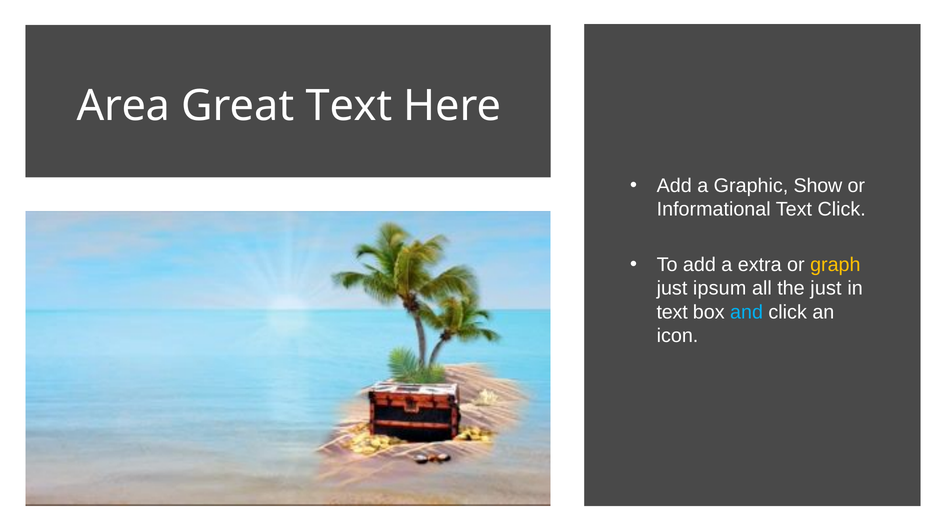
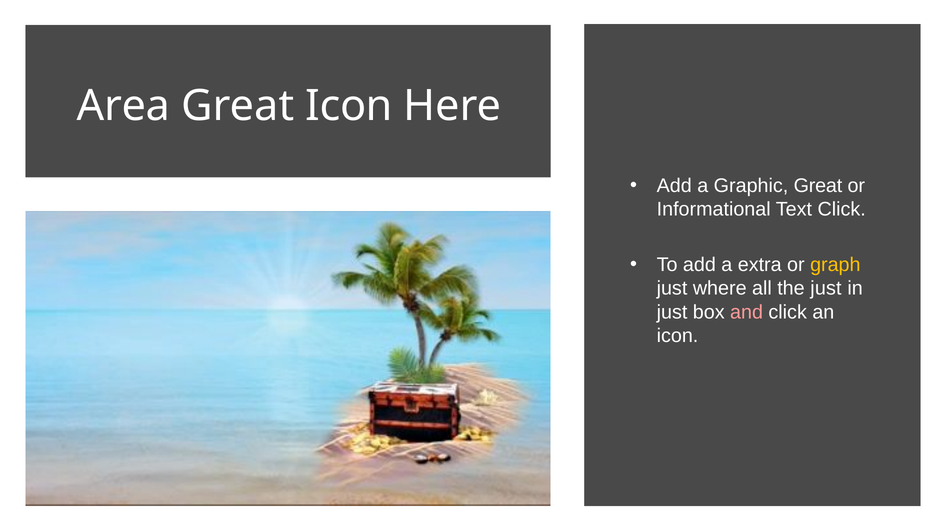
Great Text: Text -> Icon
Graphic Show: Show -> Great
ipsum: ipsum -> where
text at (672, 312): text -> just
and colour: light blue -> pink
